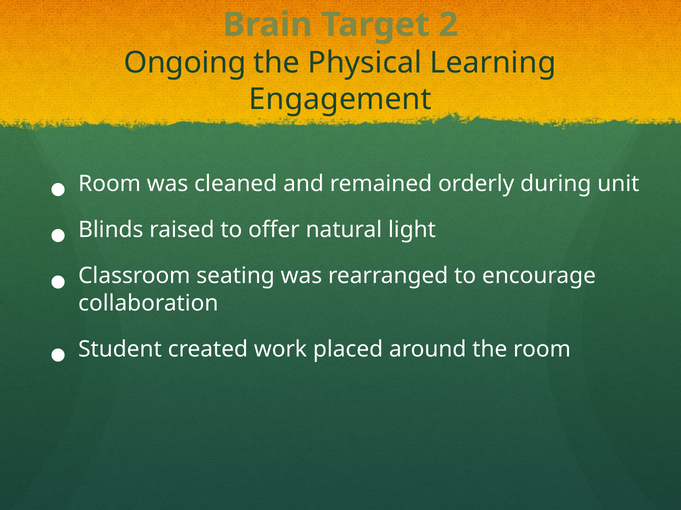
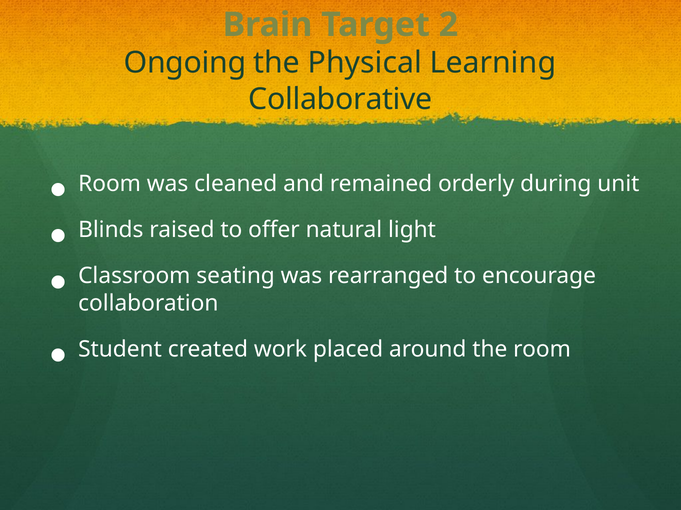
Engagement: Engagement -> Collaborative
